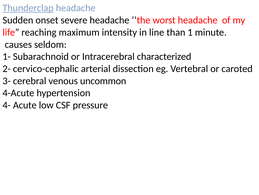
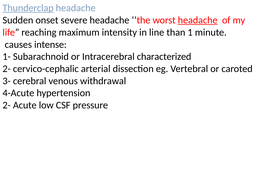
headache at (198, 20) underline: none -> present
seldom: seldom -> intense
uncommon: uncommon -> withdrawal
4- at (7, 105): 4- -> 2-
